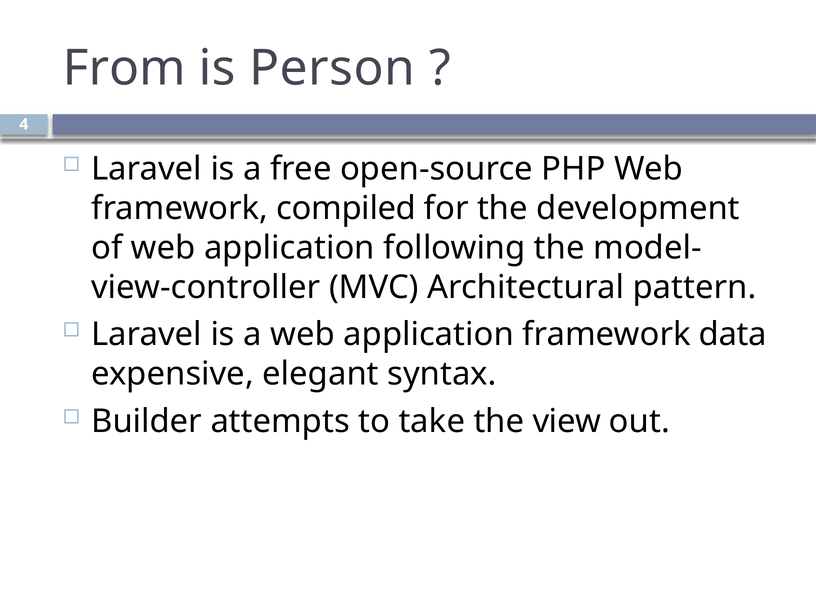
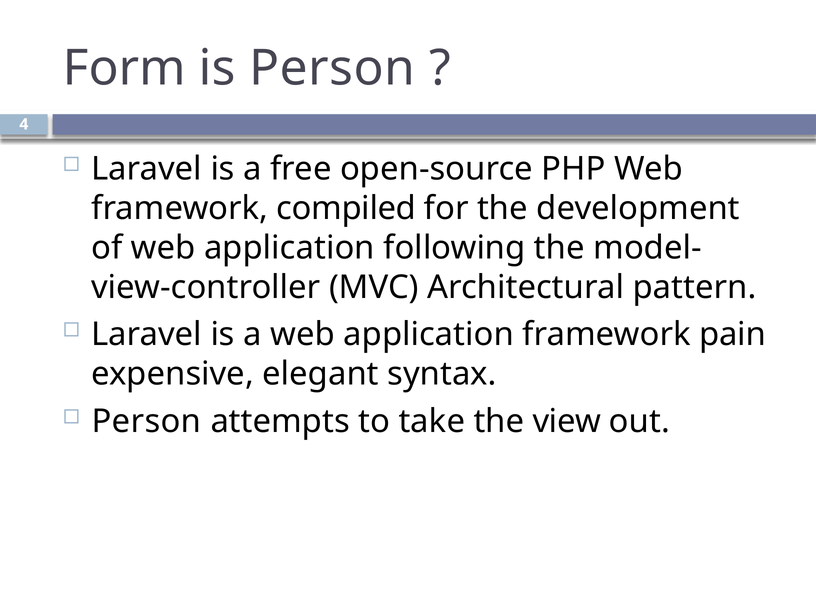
From: From -> Form
data: data -> pain
Builder at (147, 421): Builder -> Person
